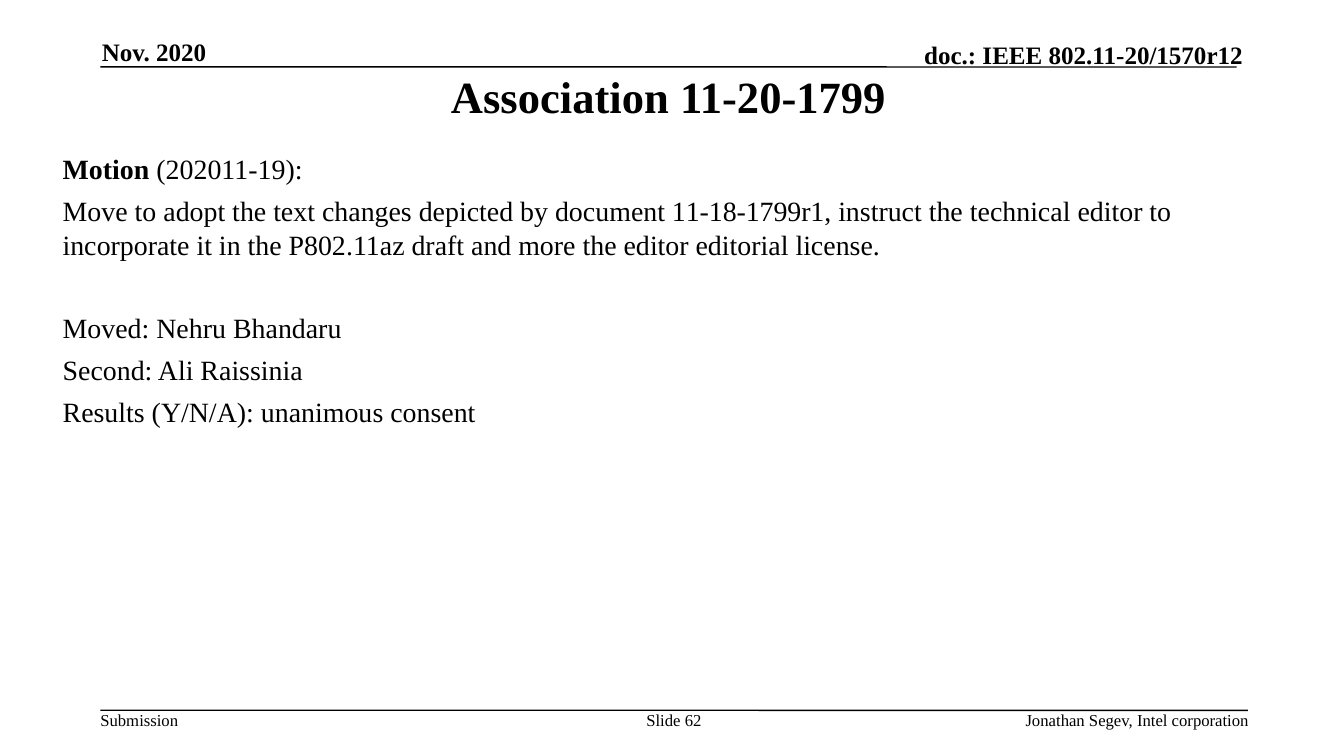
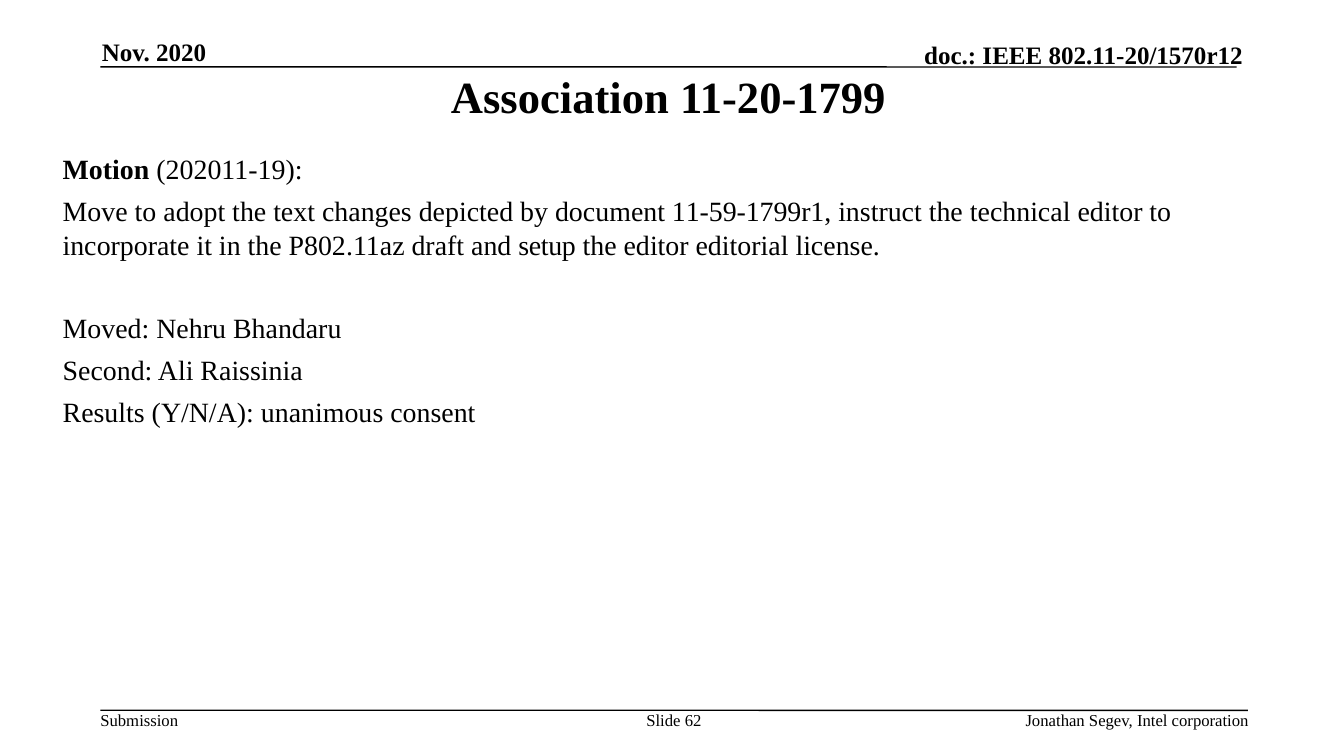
11-18-1799r1: 11-18-1799r1 -> 11-59-1799r1
more: more -> setup
